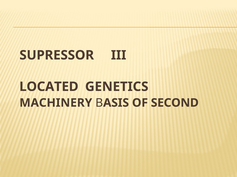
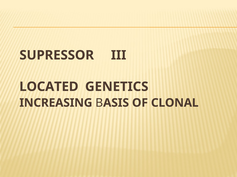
MACHINERY: MACHINERY -> INCREASING
SECOND: SECOND -> CLONAL
